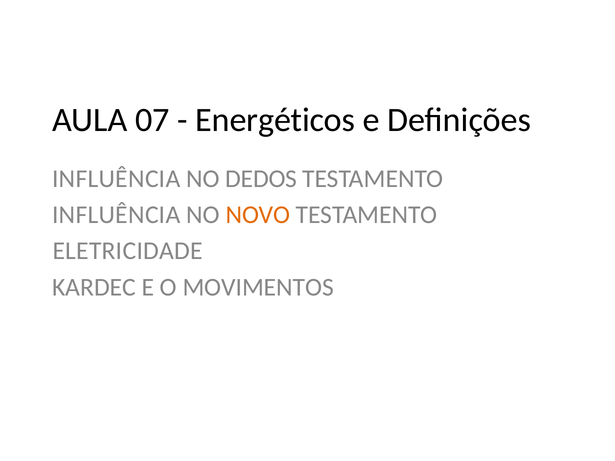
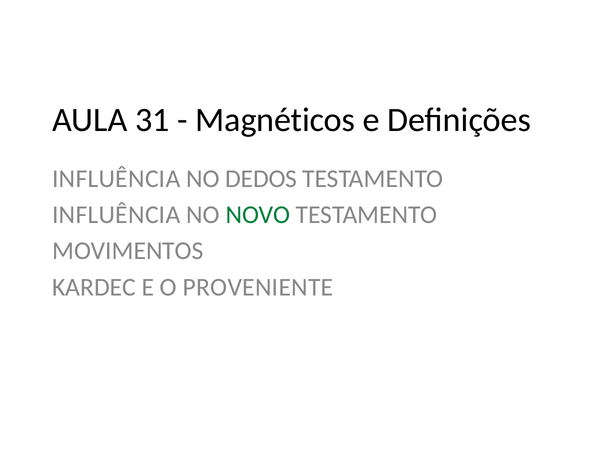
07: 07 -> 31
Energéticos: Energéticos -> Magnéticos
NOVO colour: orange -> green
ELETRICIDADE: ELETRICIDADE -> MOVIMENTOS
MOVIMENTOS: MOVIMENTOS -> PROVENIENTE
